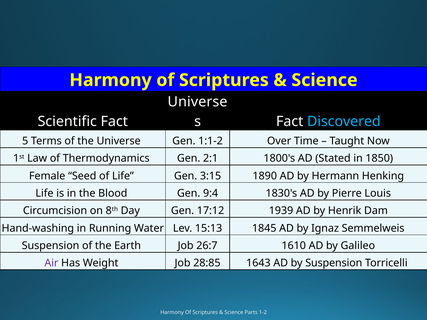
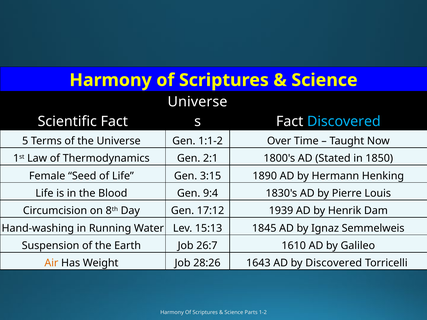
Air colour: purple -> orange
28:85: 28:85 -> 28:26
by Suspension: Suspension -> Discovered
